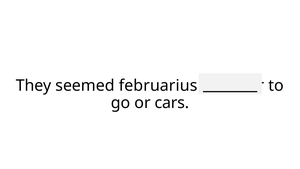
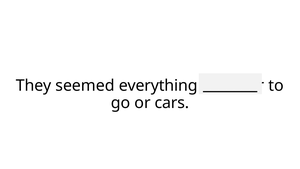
februarius: februarius -> everything
